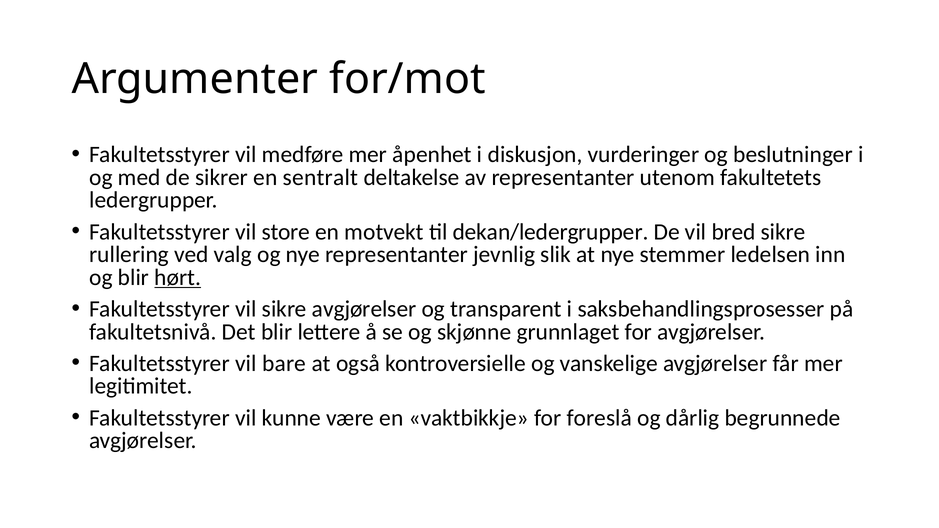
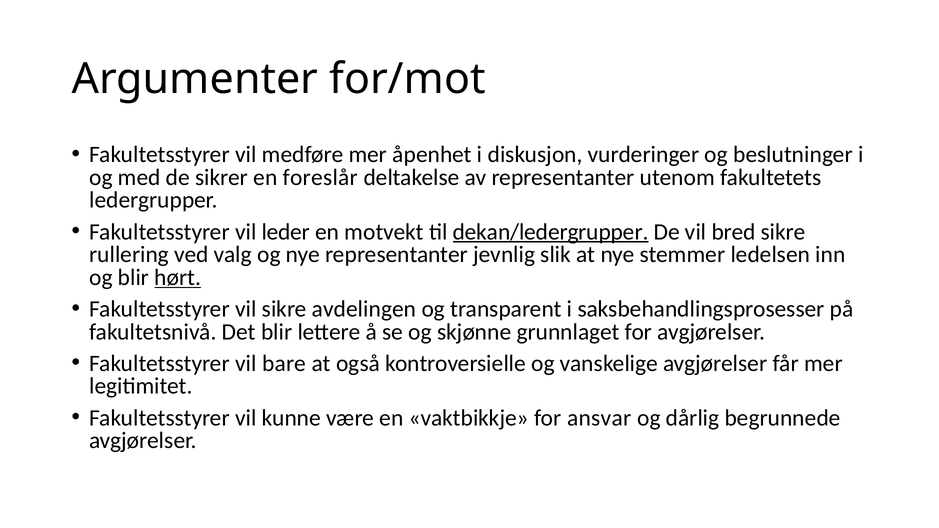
sentralt: sentralt -> foreslår
store: store -> leder
dekan/ledergrupper underline: none -> present
sikre avgjørelser: avgjørelser -> avdelingen
foreslå: foreslå -> ansvar
